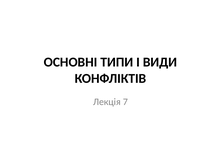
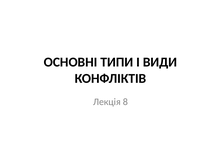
7: 7 -> 8
